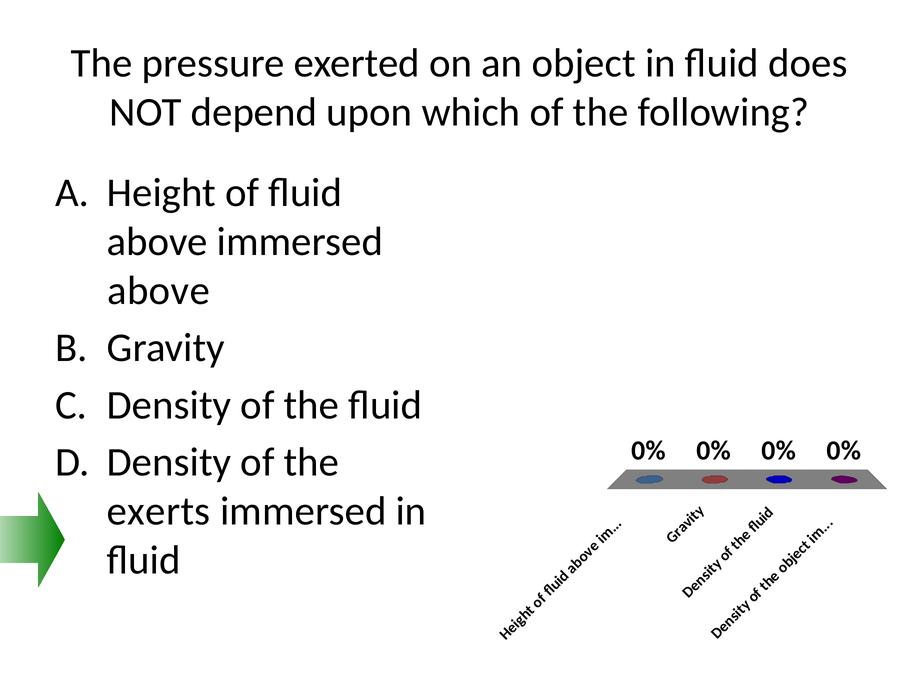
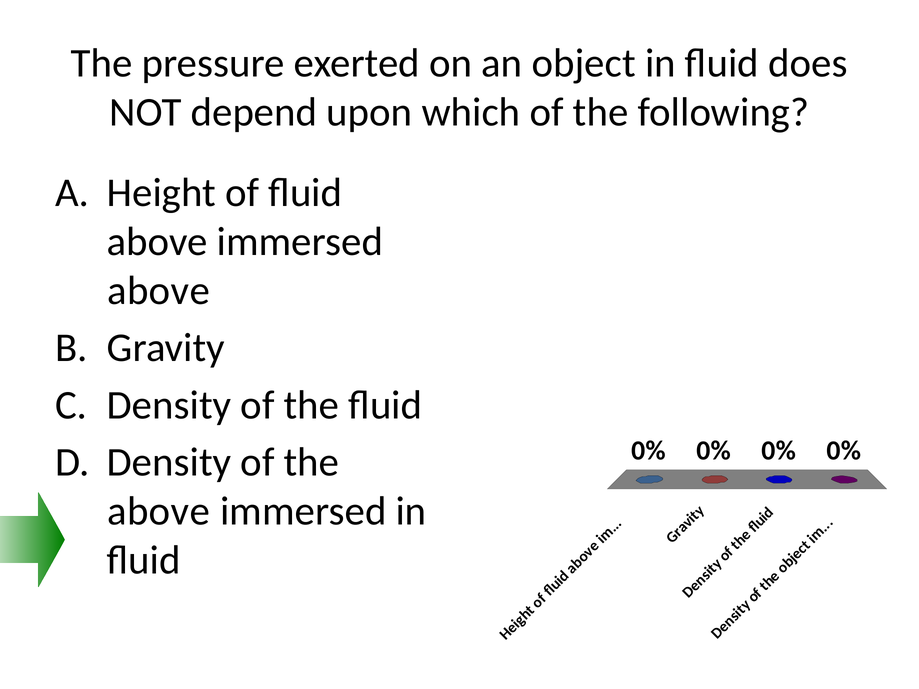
exerts at (159, 511): exerts -> above
